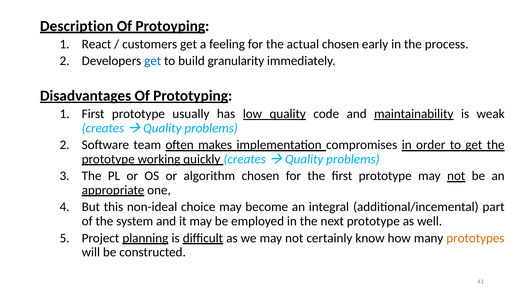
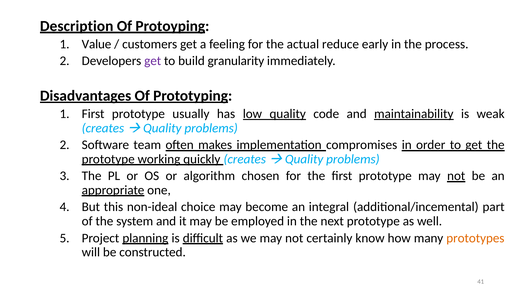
React: React -> Value
actual chosen: chosen -> reduce
get at (153, 61) colour: blue -> purple
